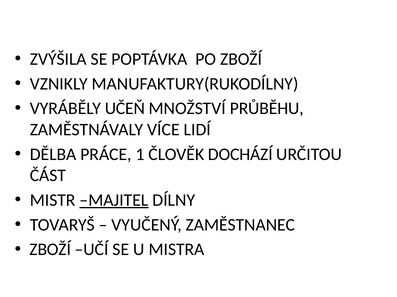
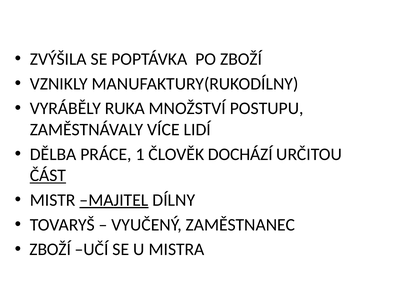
UČEŇ: UČEŇ -> RUKA
PRŮBĚHU: PRŮBĚHU -> POSTUPU
ČÁST underline: none -> present
